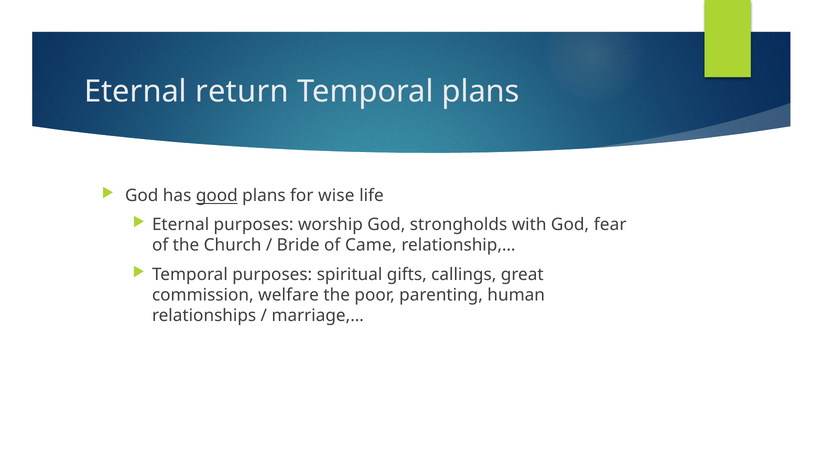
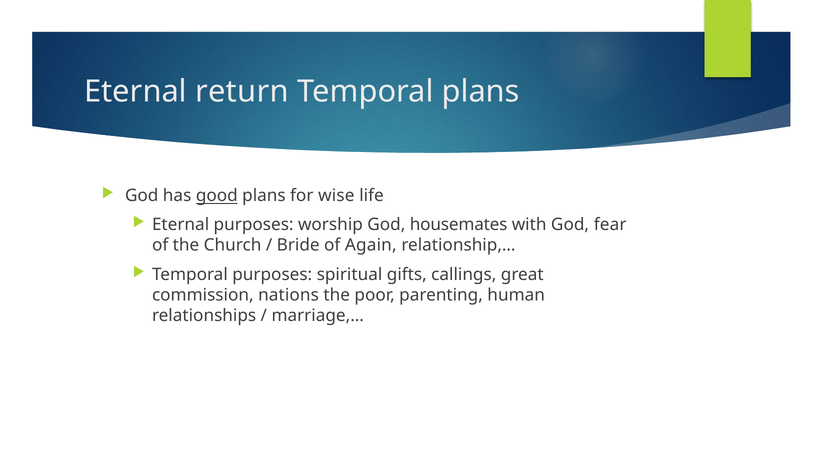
strongholds: strongholds -> housemates
Came: Came -> Again
welfare: welfare -> nations
